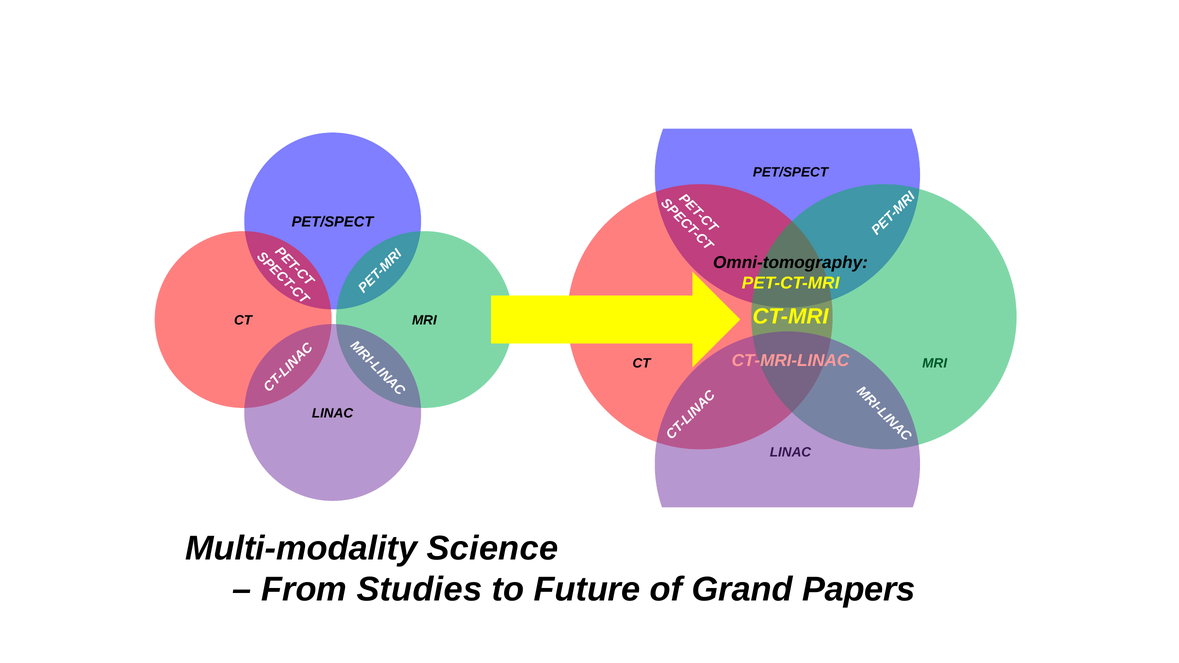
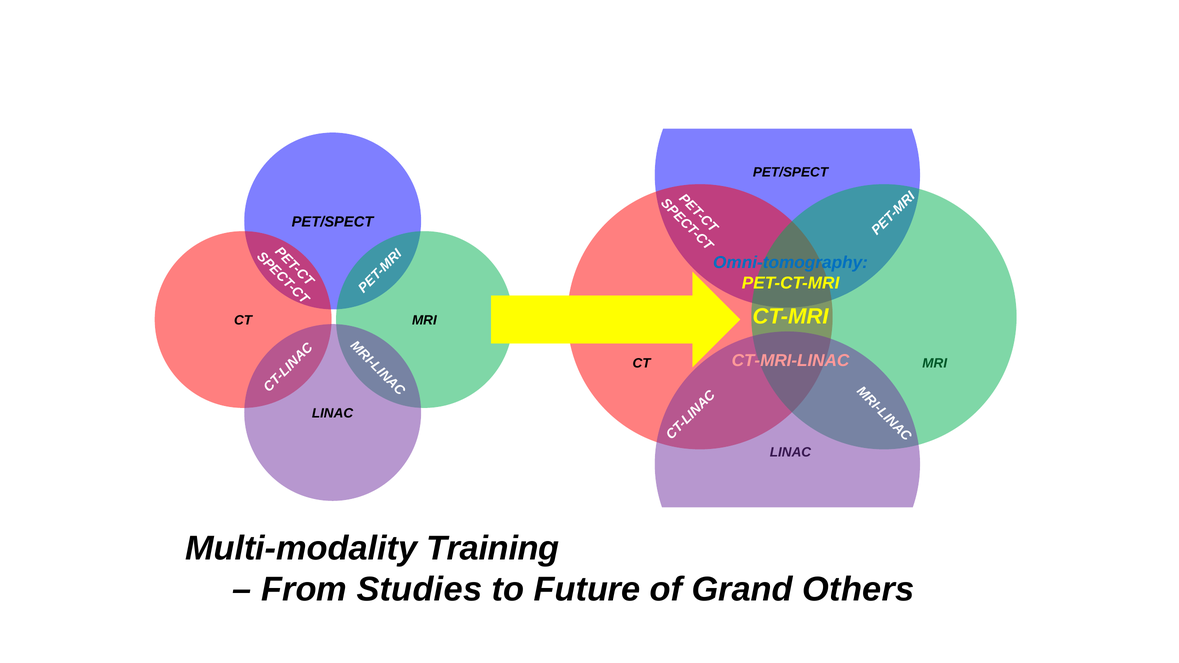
Omni-tomography colour: black -> blue
Science: Science -> Training
Papers: Papers -> Others
